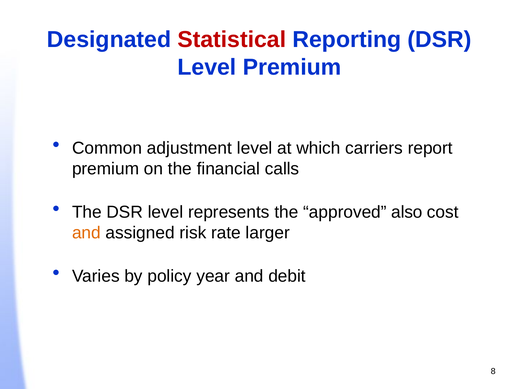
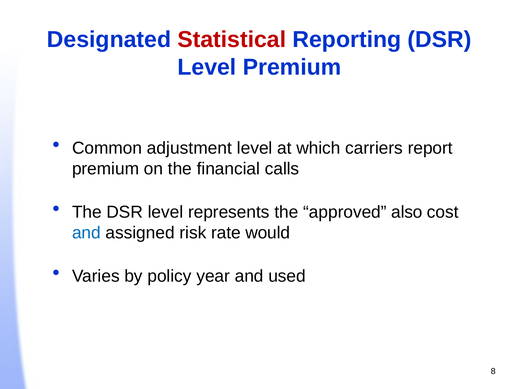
and at (86, 232) colour: orange -> blue
larger: larger -> would
debit: debit -> used
